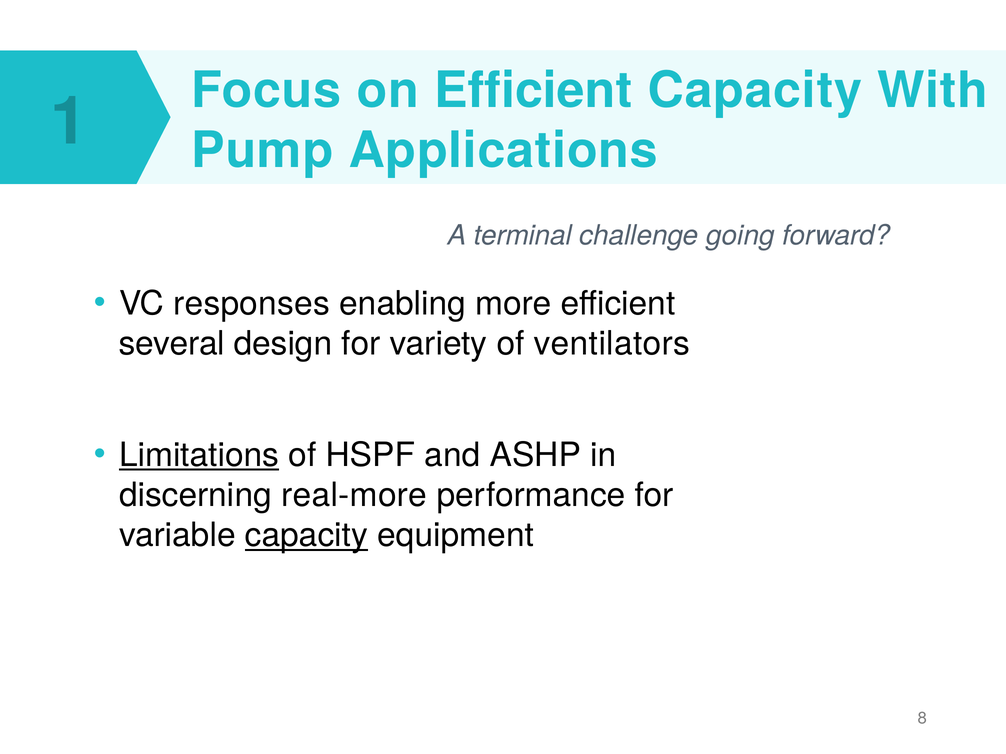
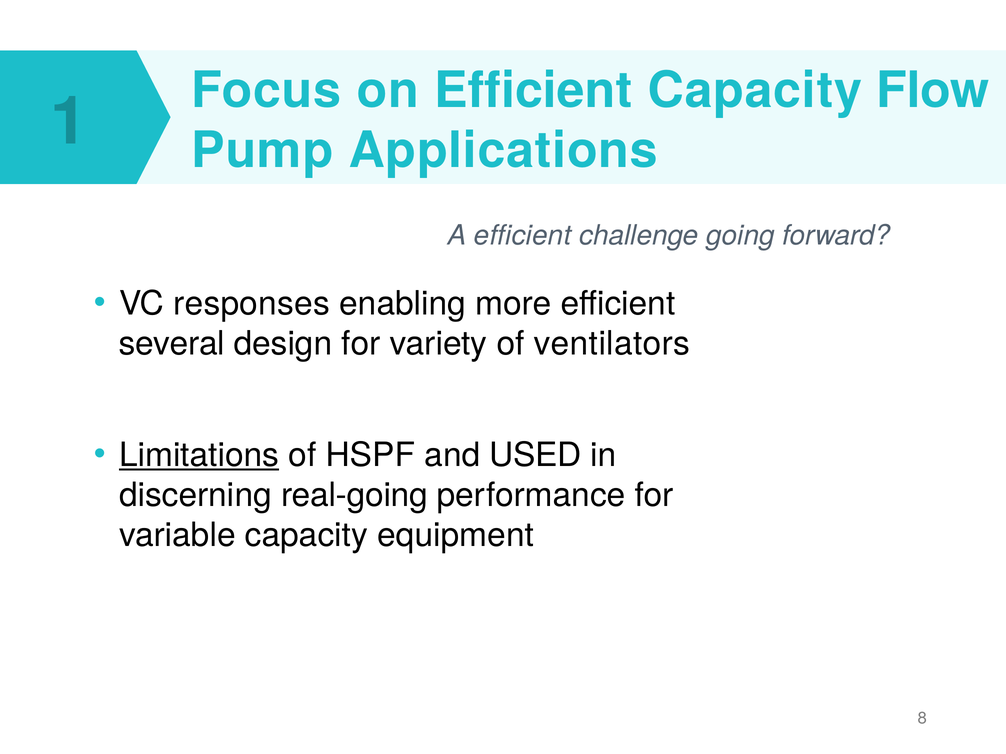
With: With -> Flow
A terminal: terminal -> efficient
ASHP: ASHP -> USED
real-more: real-more -> real-going
capacity at (306, 536) underline: present -> none
